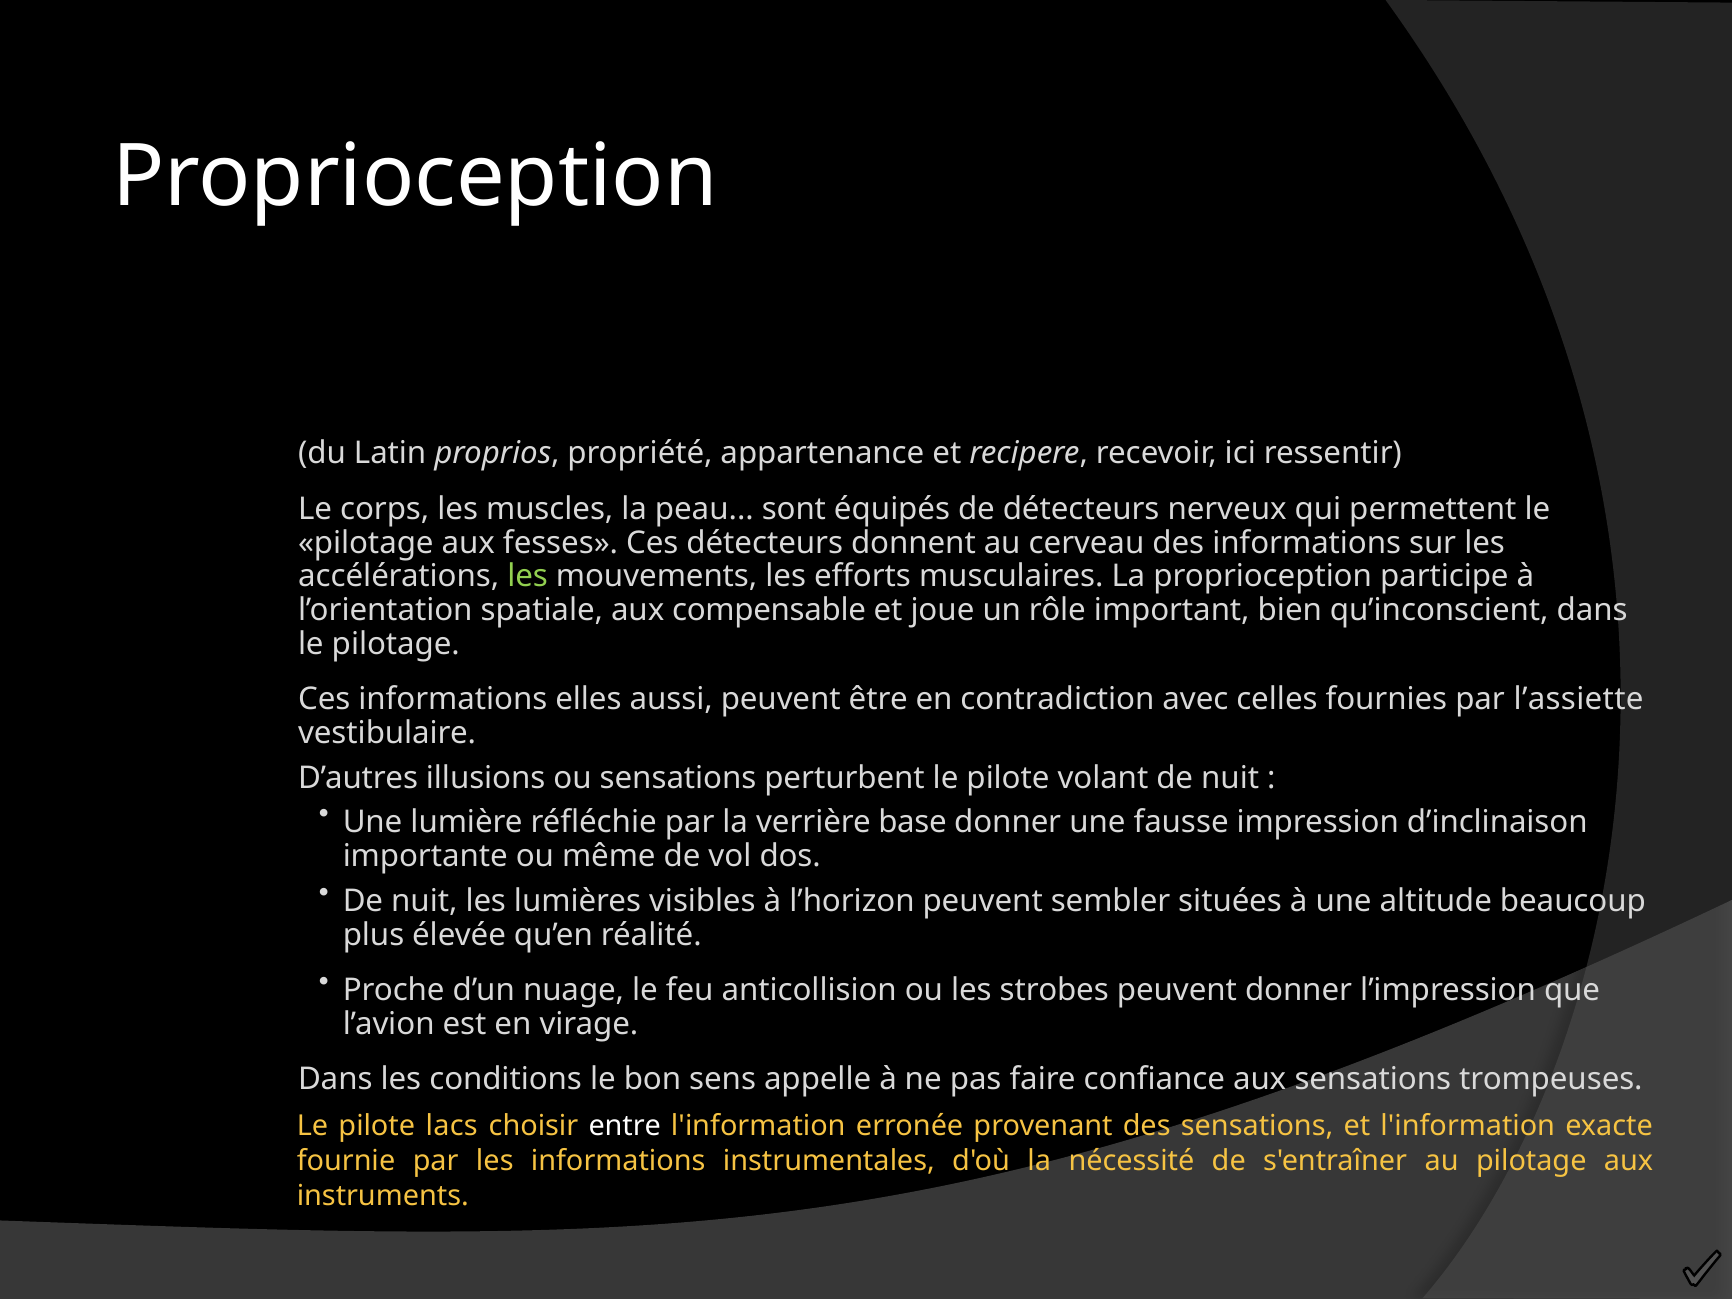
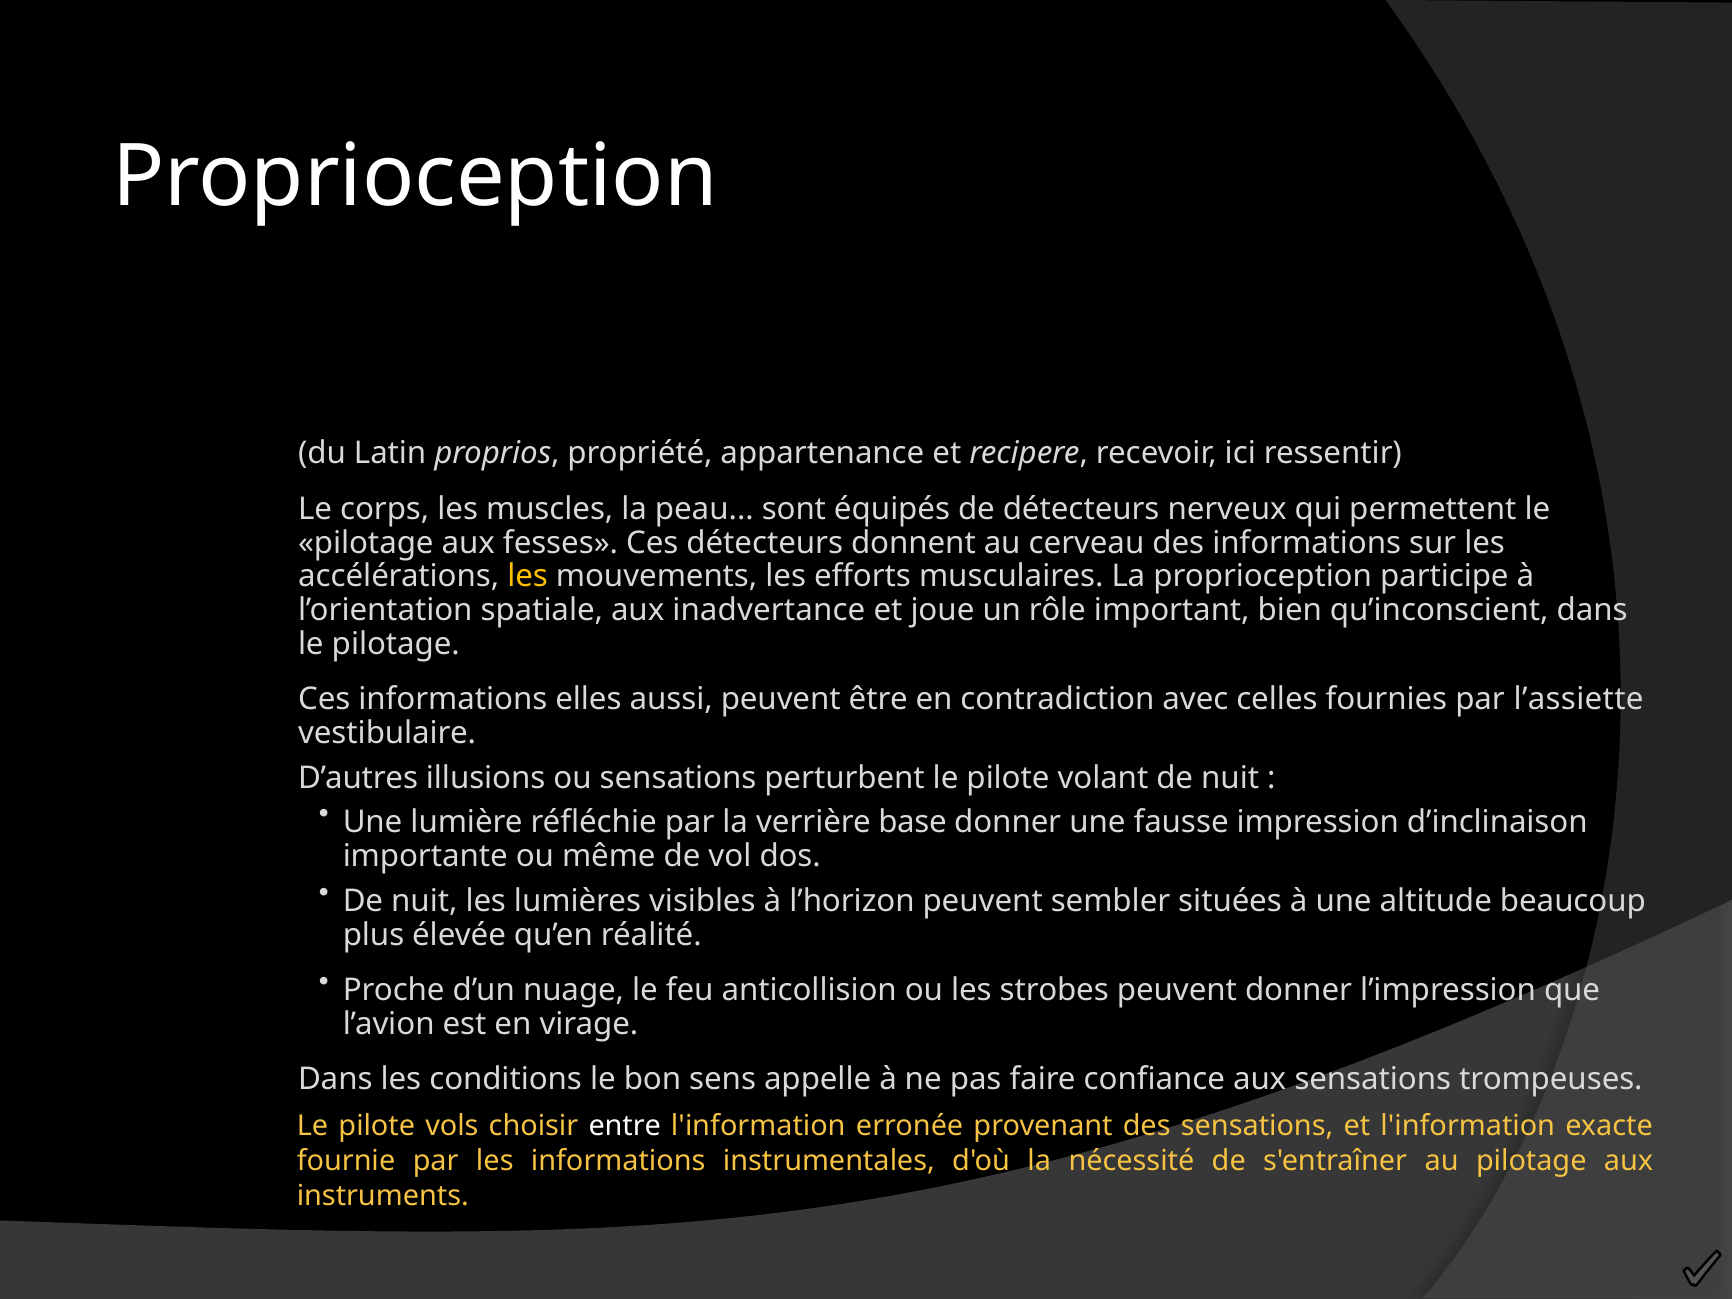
les at (528, 577) colour: light green -> yellow
compensable: compensable -> inadvertance
lacs: lacs -> vols
